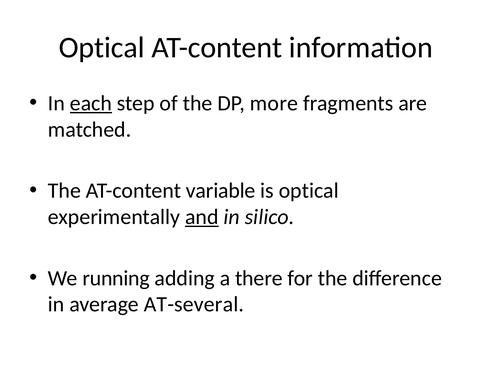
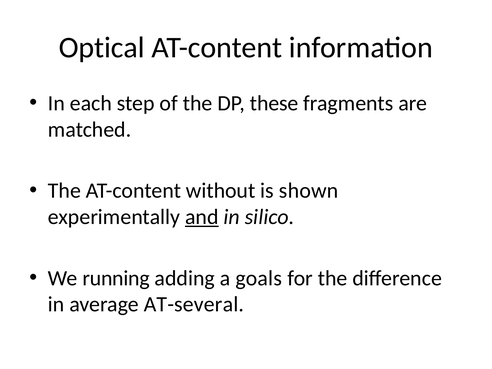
each underline: present -> none
more: more -> these
variable: variable -> without
is optical: optical -> shown
there: there -> goals
